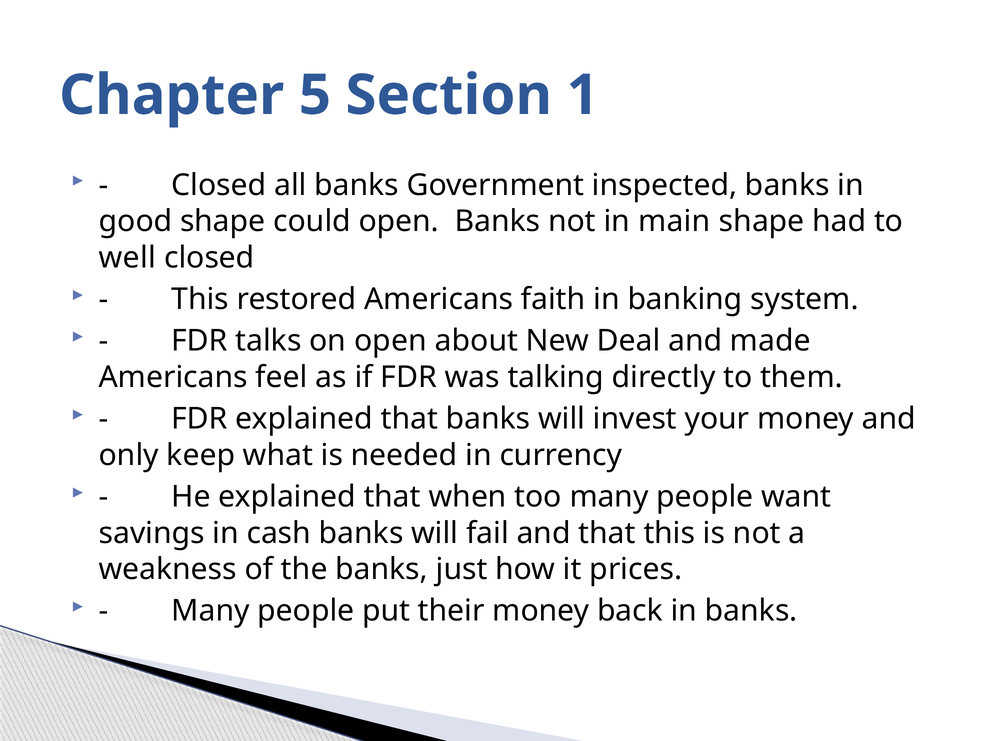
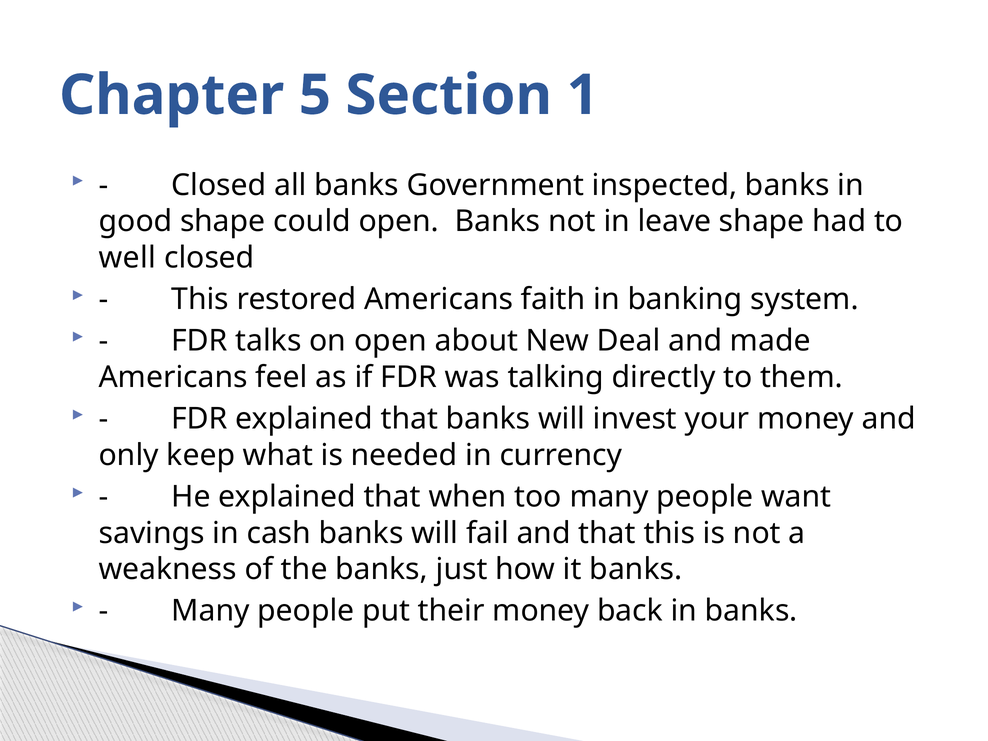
main: main -> leave
it prices: prices -> banks
